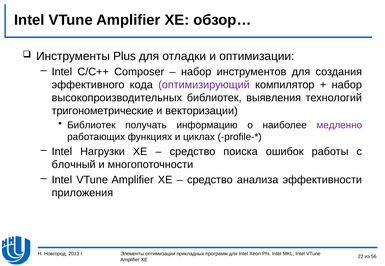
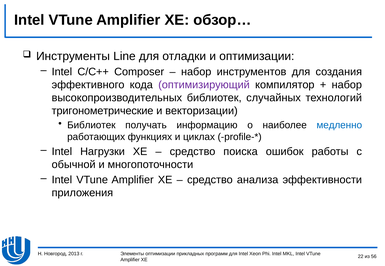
Plus: Plus -> Line
выявления: выявления -> случайных
медленно colour: purple -> blue
блочный: блочный -> обычной
